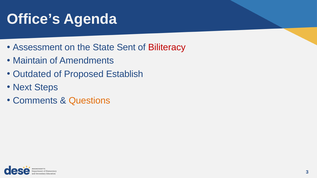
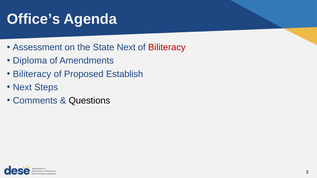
State Sent: Sent -> Next
Maintain: Maintain -> Diploma
Outdated at (32, 74): Outdated -> Biliteracy
Questions colour: orange -> black
